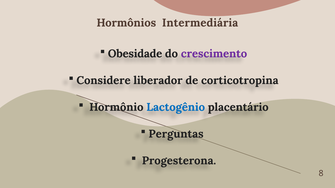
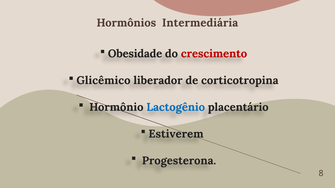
crescimento colour: purple -> red
Considere: Considere -> Glicêmico
Perguntas: Perguntas -> Estiverem
